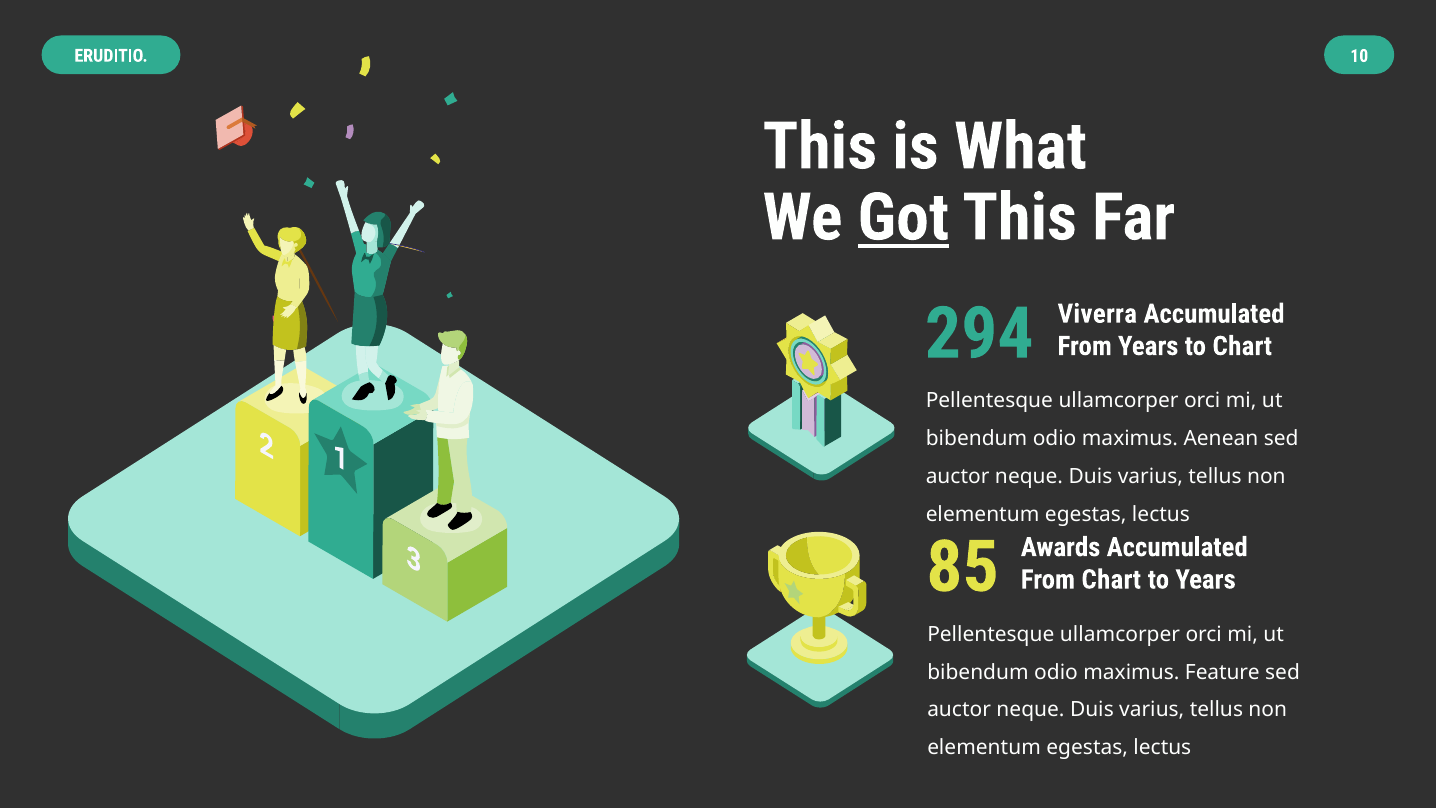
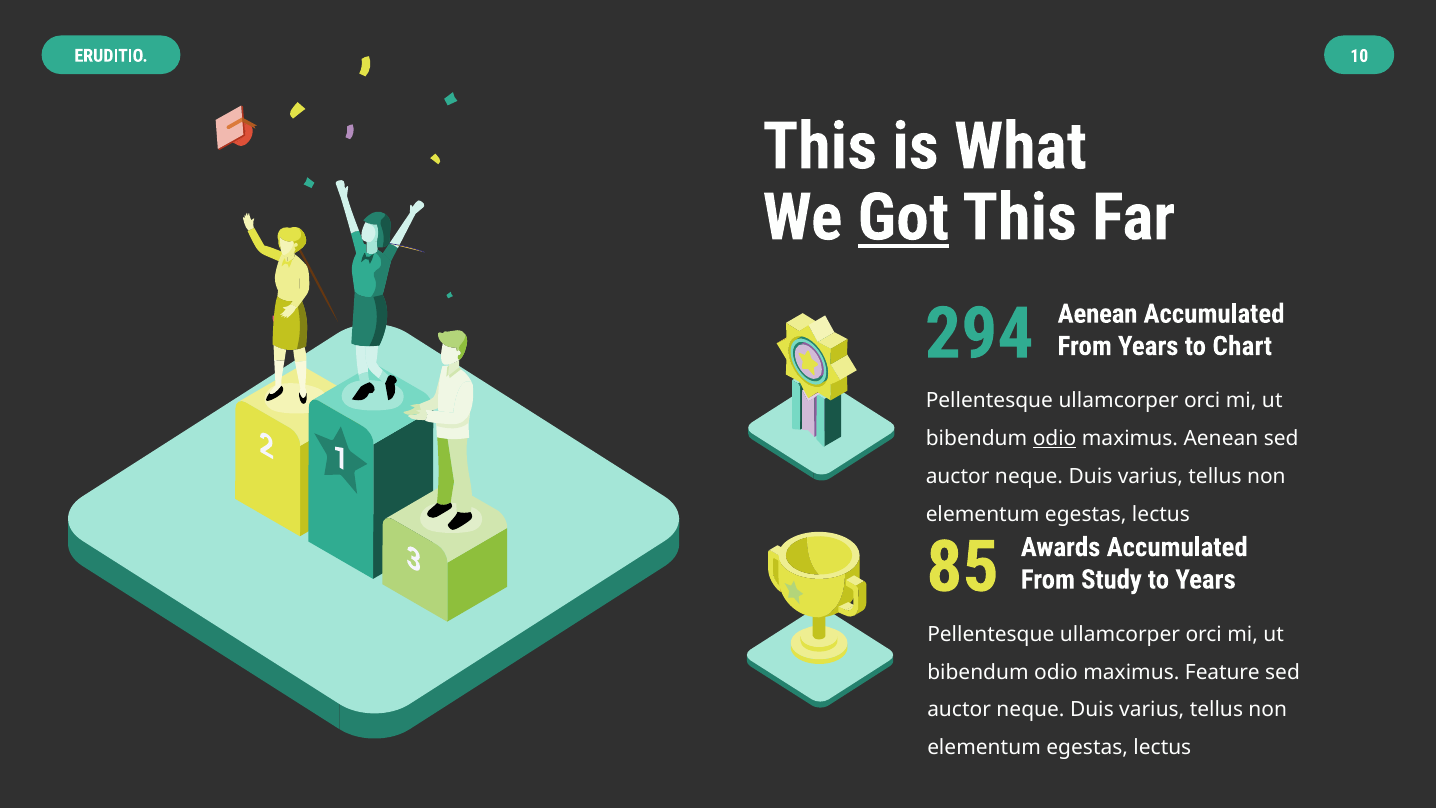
294 Viverra: Viverra -> Aenean
odio at (1055, 439) underline: none -> present
From Chart: Chart -> Study
